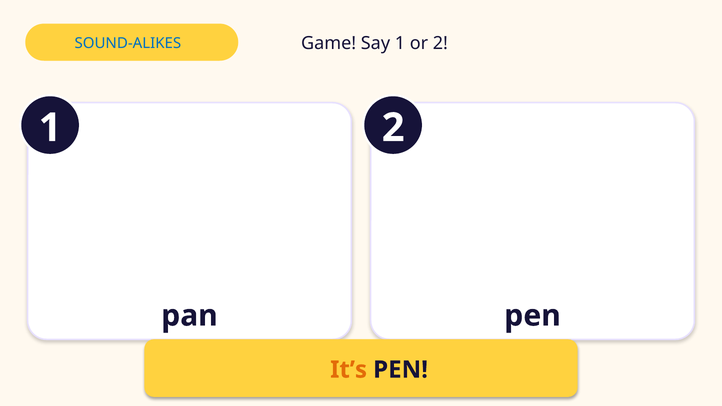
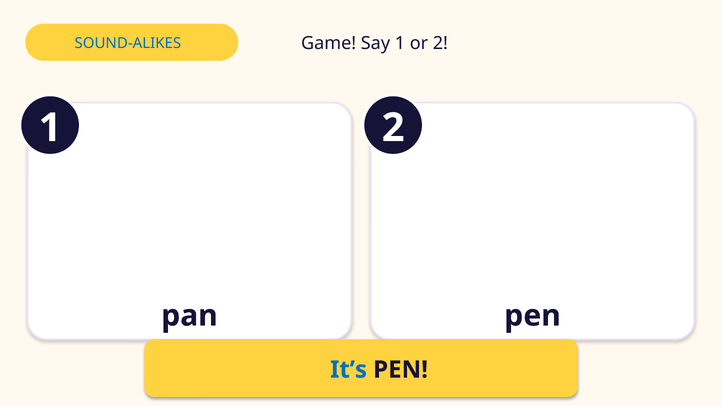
It’s colour: orange -> blue
